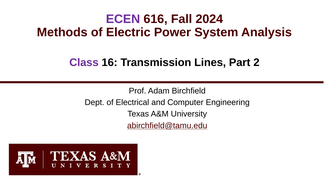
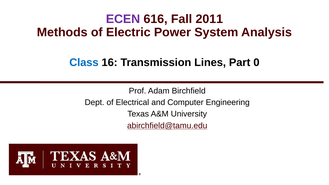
2024: 2024 -> 2011
Class colour: purple -> blue
2: 2 -> 0
